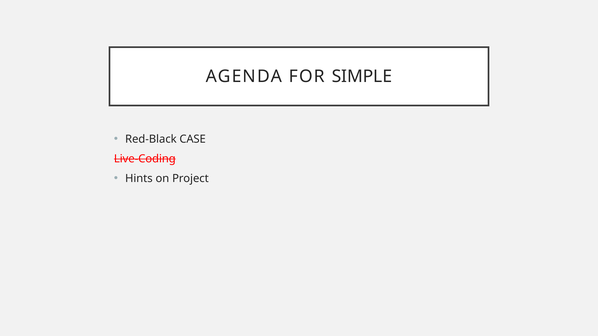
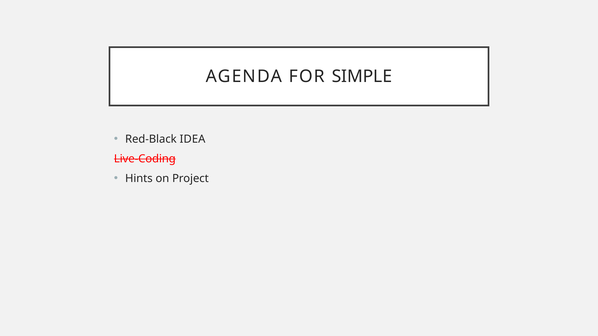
CASE: CASE -> IDEA
